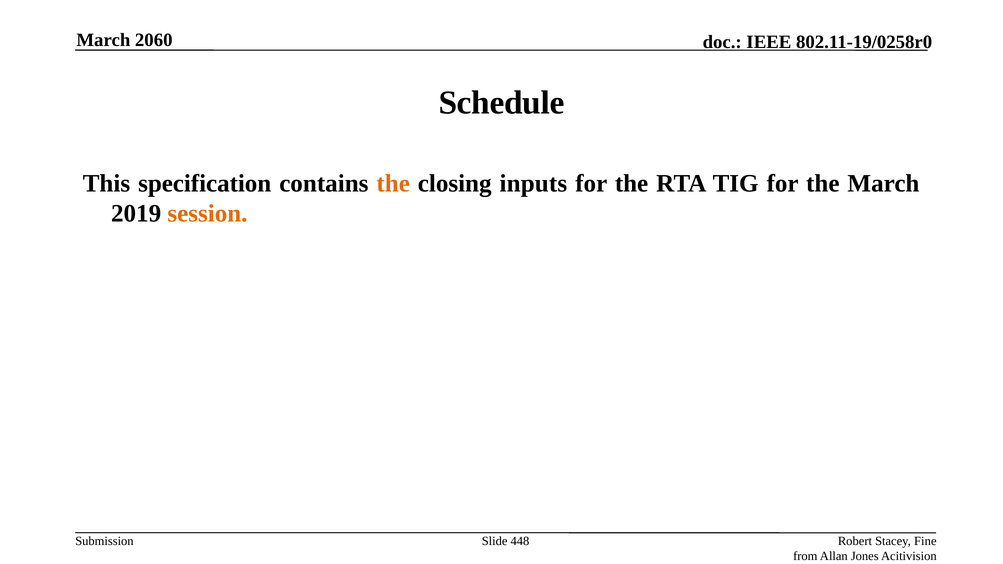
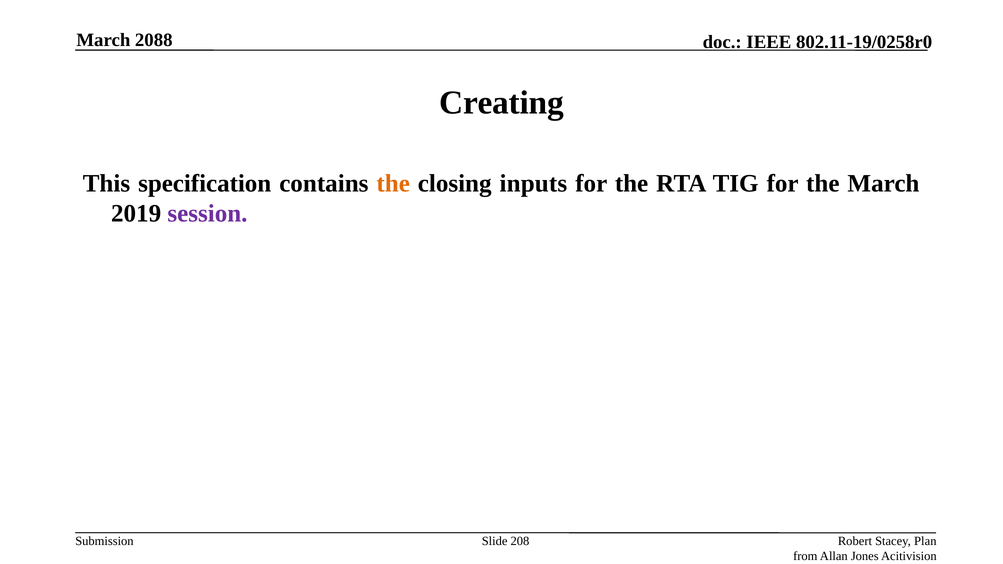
2060: 2060 -> 2088
Schedule: Schedule -> Creating
session colour: orange -> purple
448: 448 -> 208
Fine: Fine -> Plan
